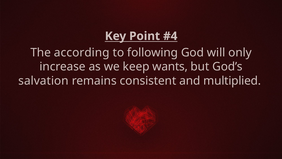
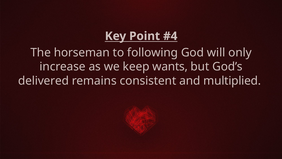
according: according -> horseman
salvation: salvation -> delivered
